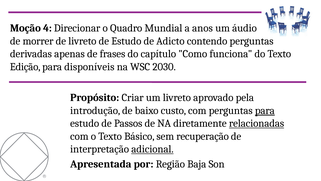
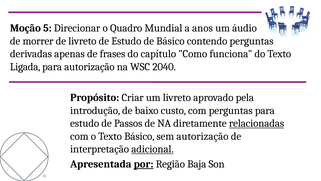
4: 4 -> 5
de Adicto: Adicto -> Básico
Edição: Edição -> Ligada
para disponíveis: disponíveis -> autorização
2030: 2030 -> 2040
para at (265, 110) underline: present -> none
sem recuperação: recuperação -> autorização
por underline: none -> present
